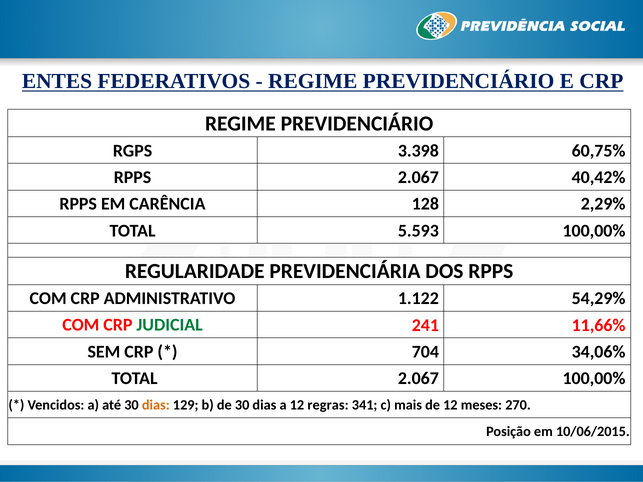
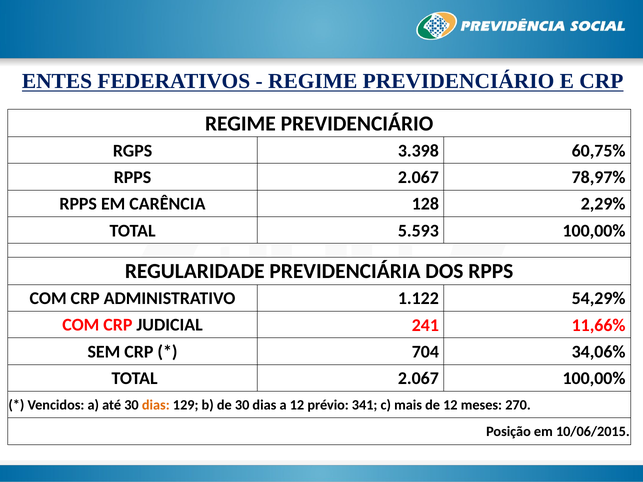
40,42%: 40,42% -> 78,97%
JUDICIAL colour: green -> black
regras: regras -> prévio
